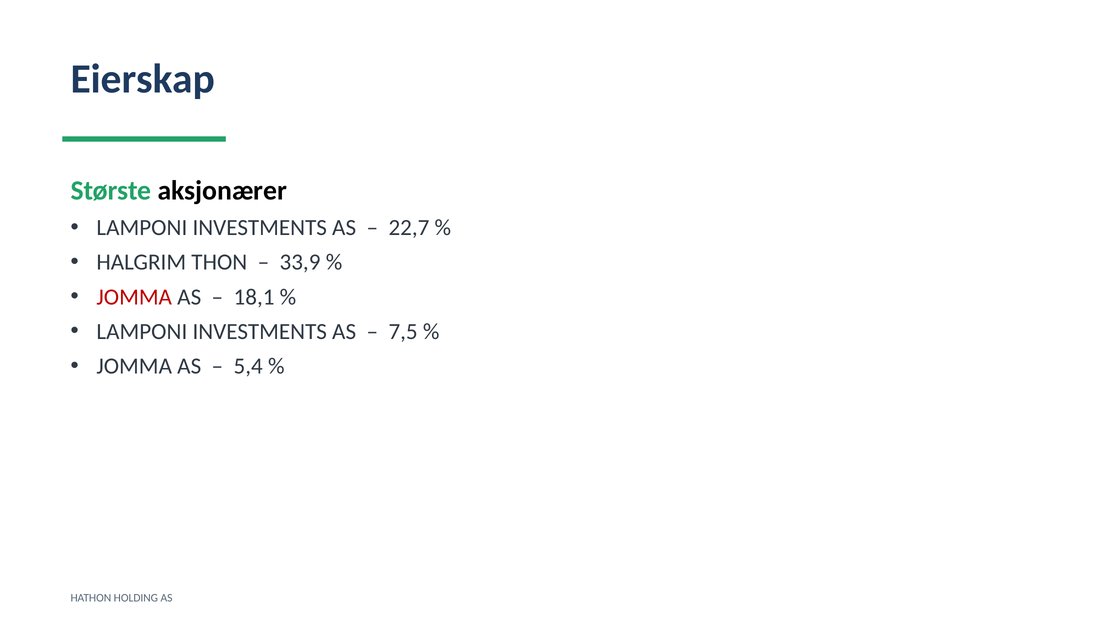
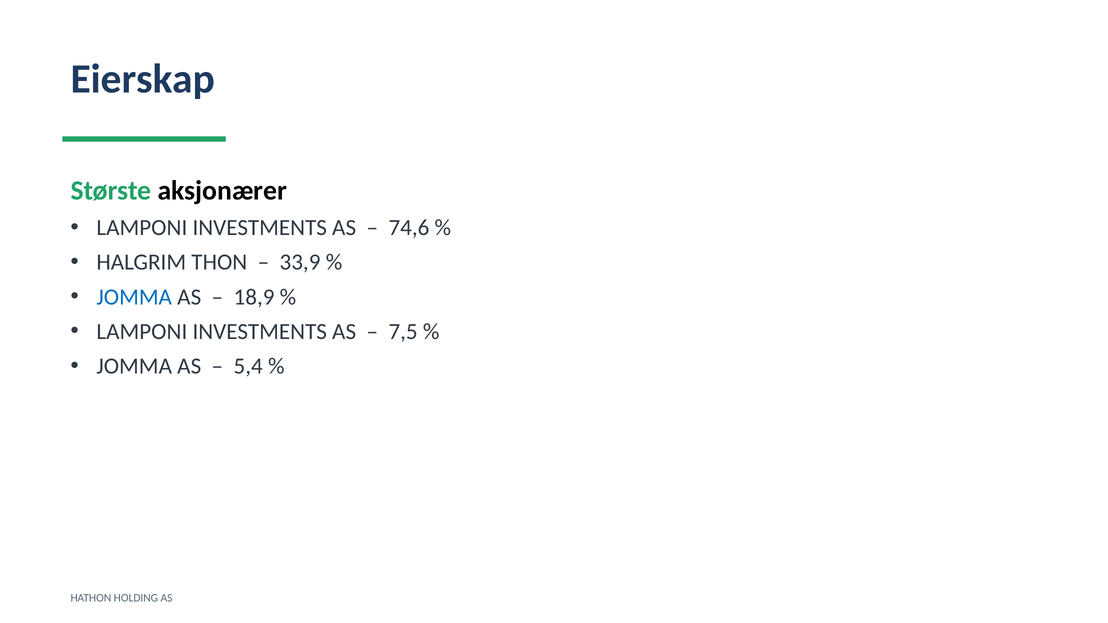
22,7: 22,7 -> 74,6
JOMMA at (134, 297) colour: red -> blue
18,1: 18,1 -> 18,9
